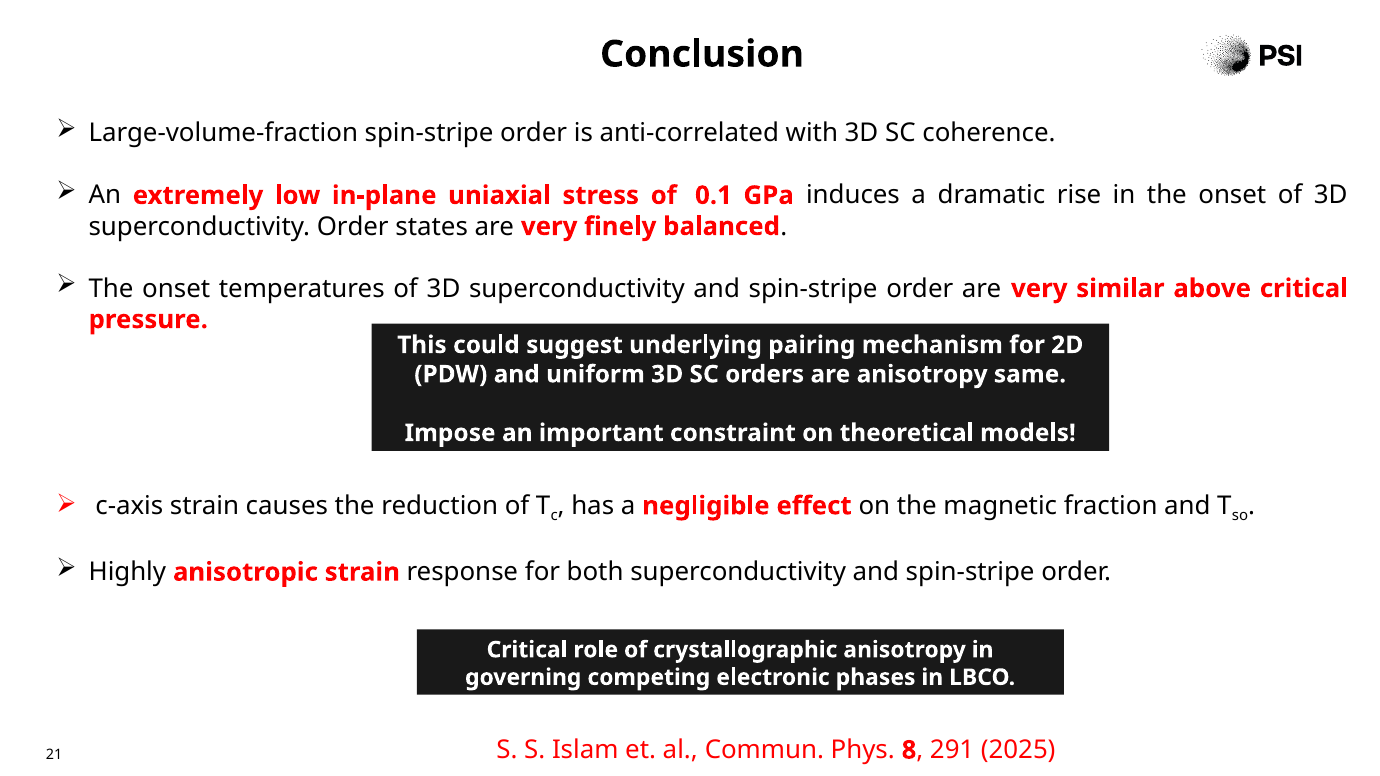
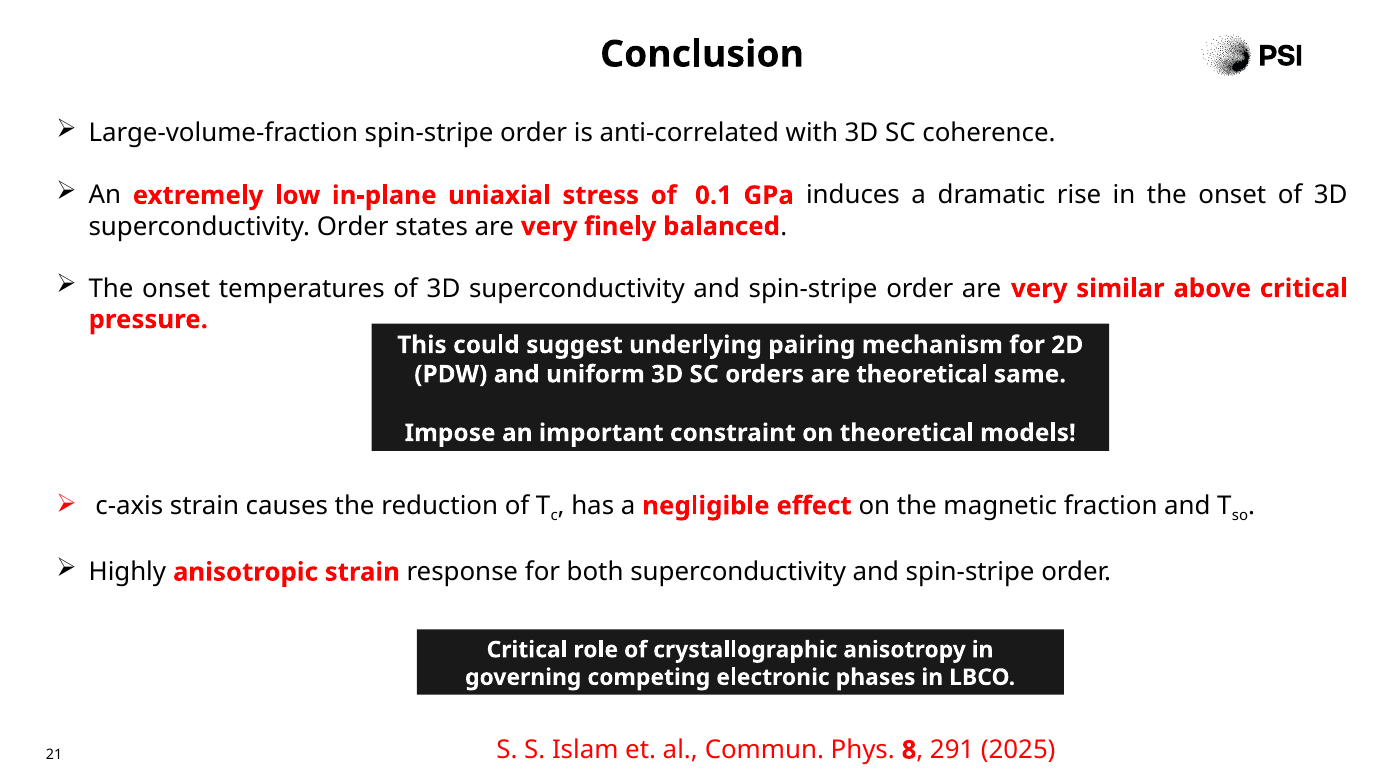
are anisotropy: anisotropy -> theoretical
